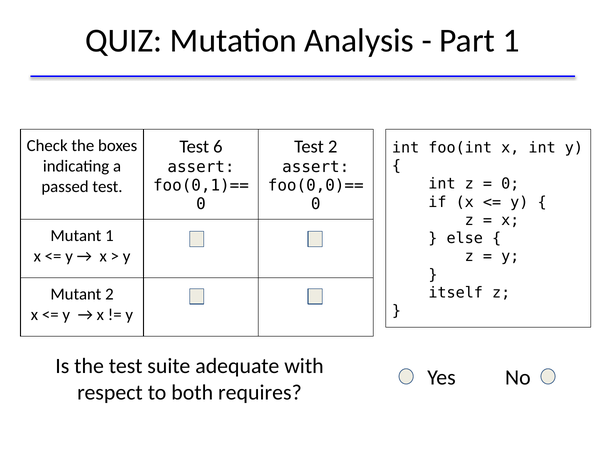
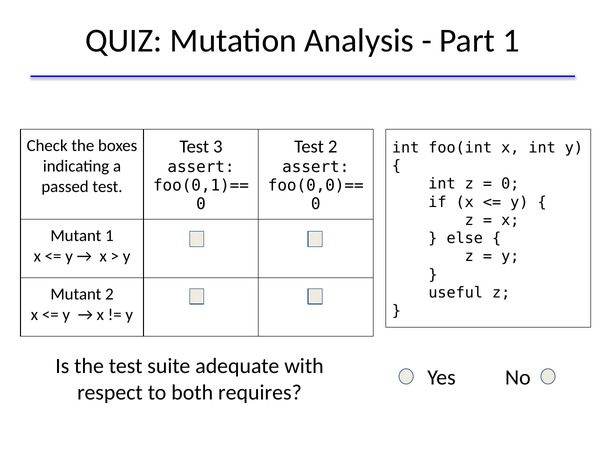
6: 6 -> 3
itself: itself -> useful
